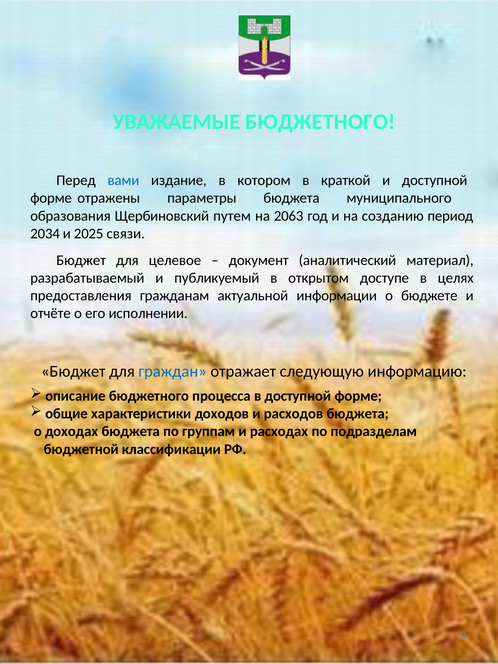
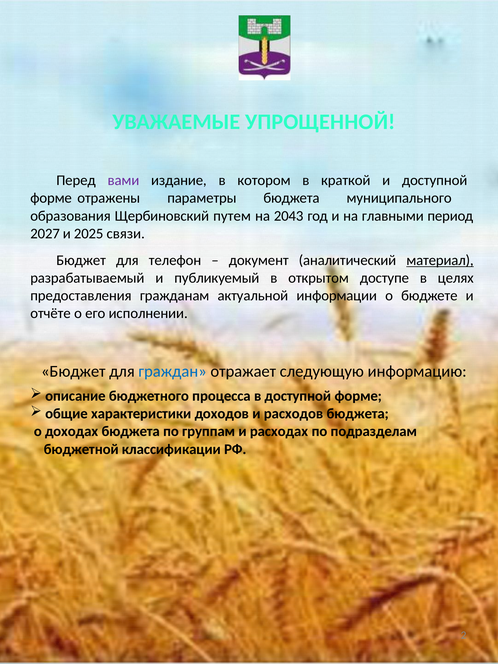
УВАЖАЕМЫЕ БЮДЖЕТНОГО: БЮДЖЕТНОГО -> УПРОЩЕННОЙ
вами colour: blue -> purple
2063: 2063 -> 2043
созданию: созданию -> главными
2034: 2034 -> 2027
целевое: целевое -> телефон
материал underline: none -> present
